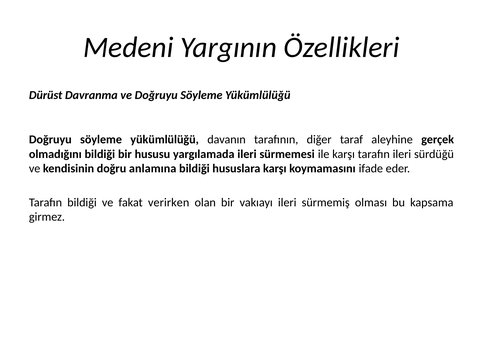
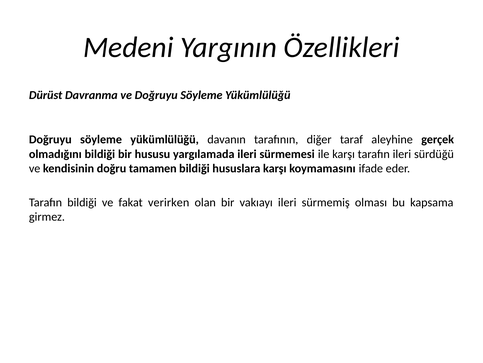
anlamına: anlamına -> tamamen
